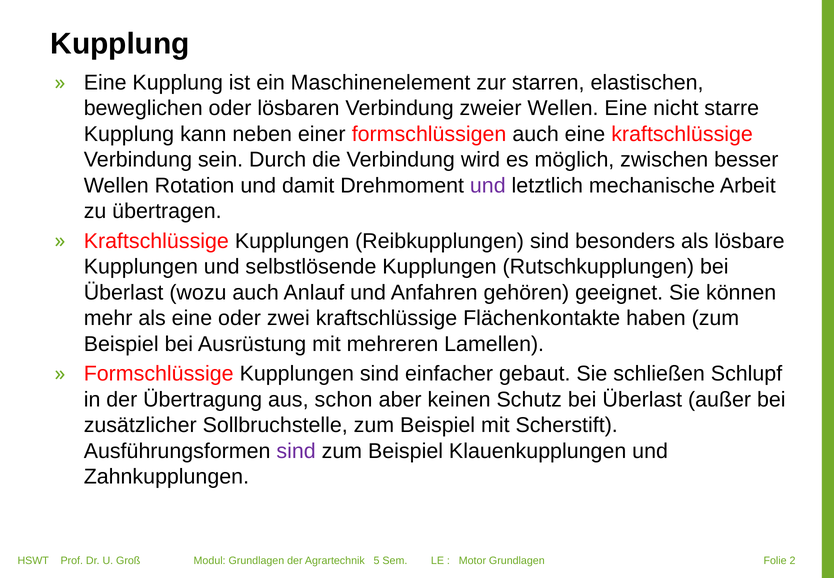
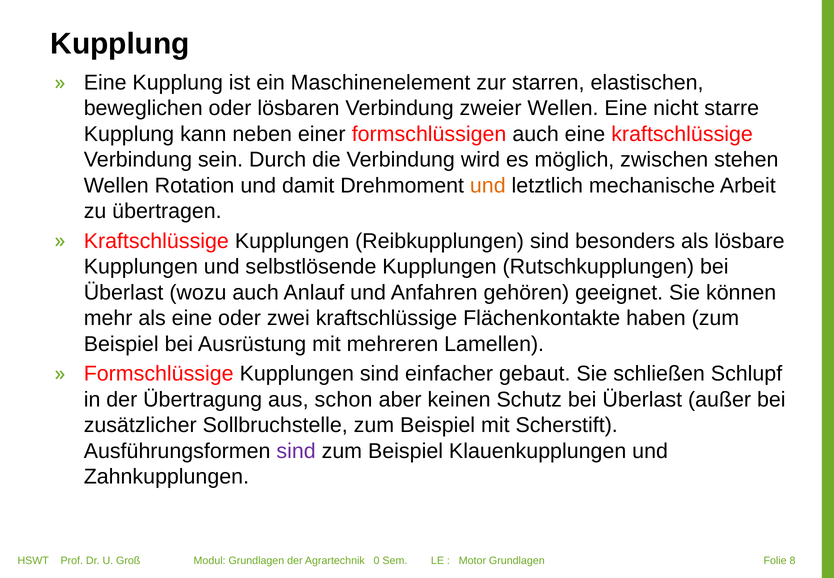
besser: besser -> stehen
und at (488, 185) colour: purple -> orange
5: 5 -> 0
2: 2 -> 8
